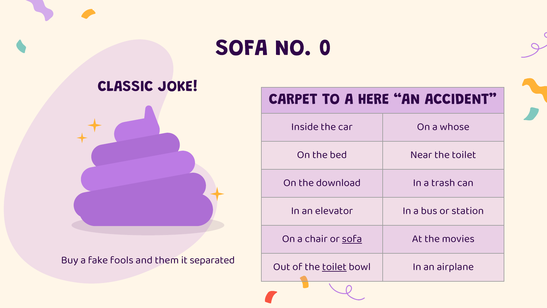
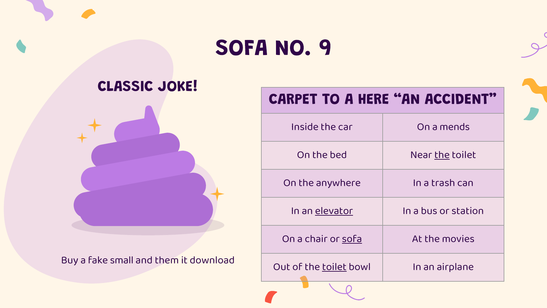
0: 0 -> 9
whose: whose -> mends
the at (442, 155) underline: none -> present
download: download -> anywhere
elevator underline: none -> present
fools: fools -> small
separated: separated -> download
